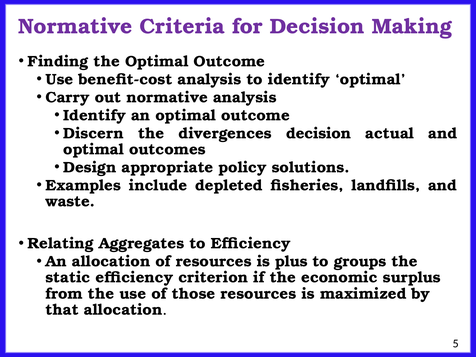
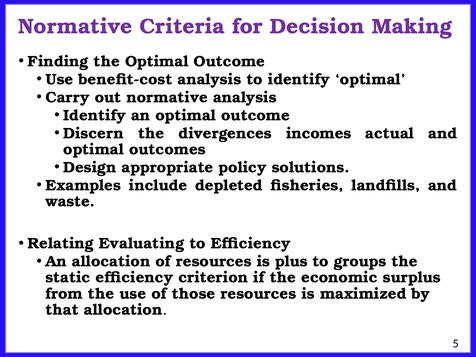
divergences decision: decision -> incomes
Aggregates: Aggregates -> Evaluating
